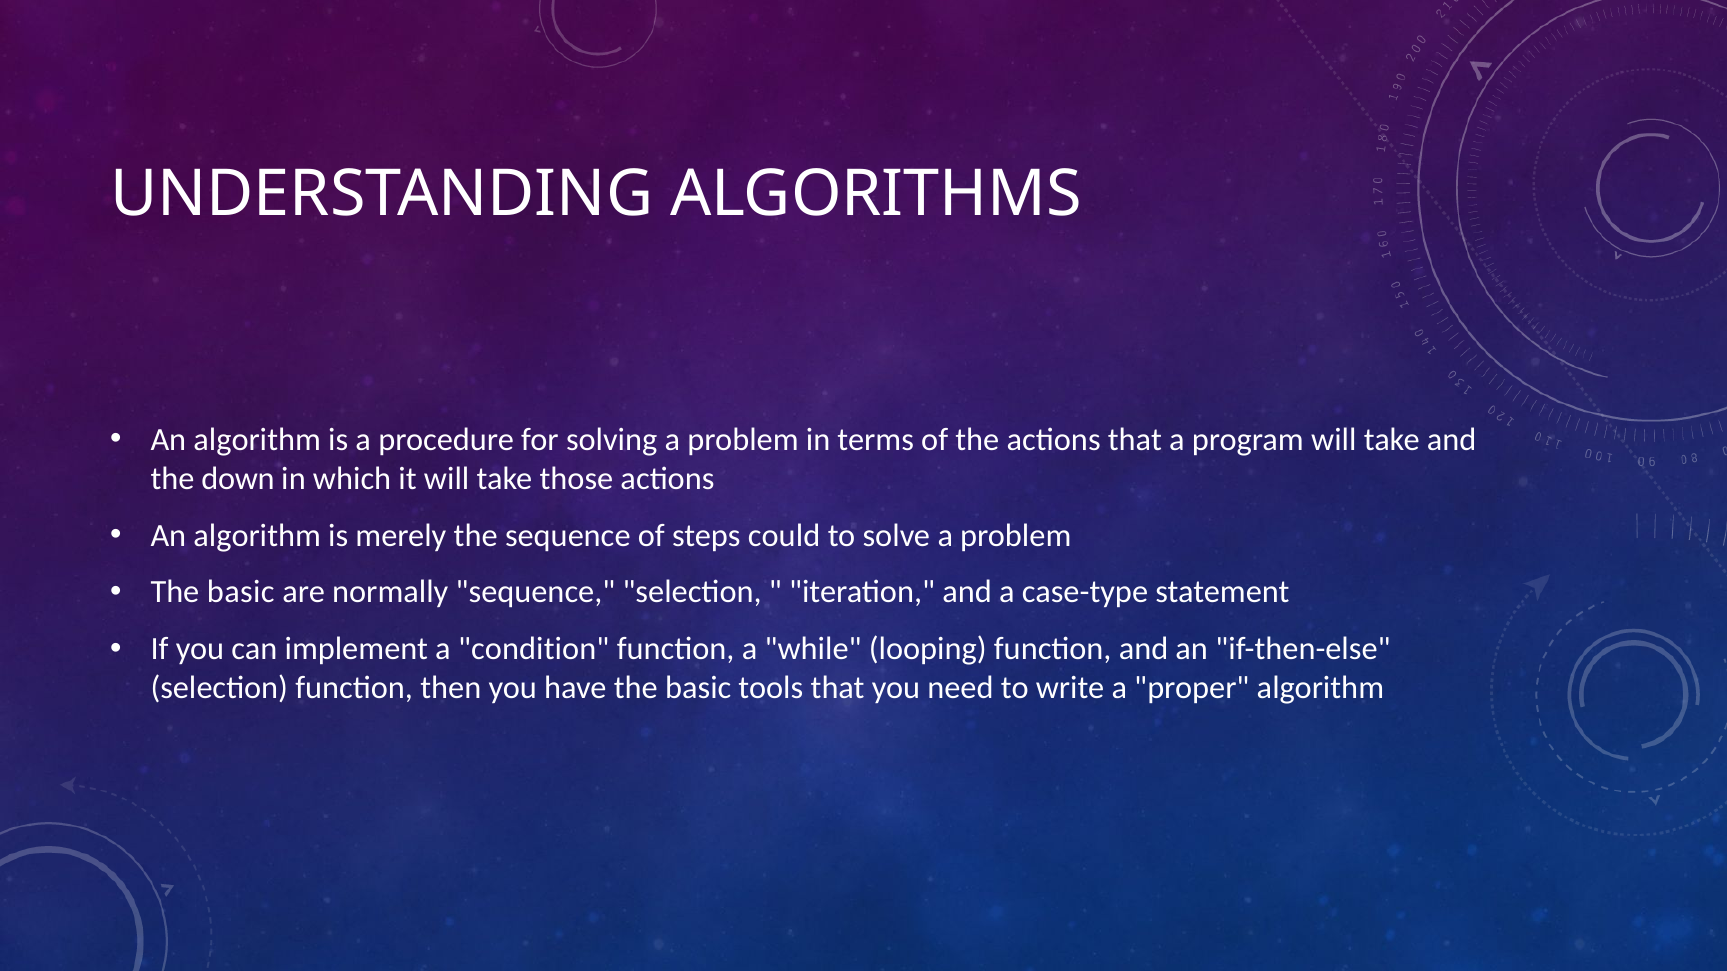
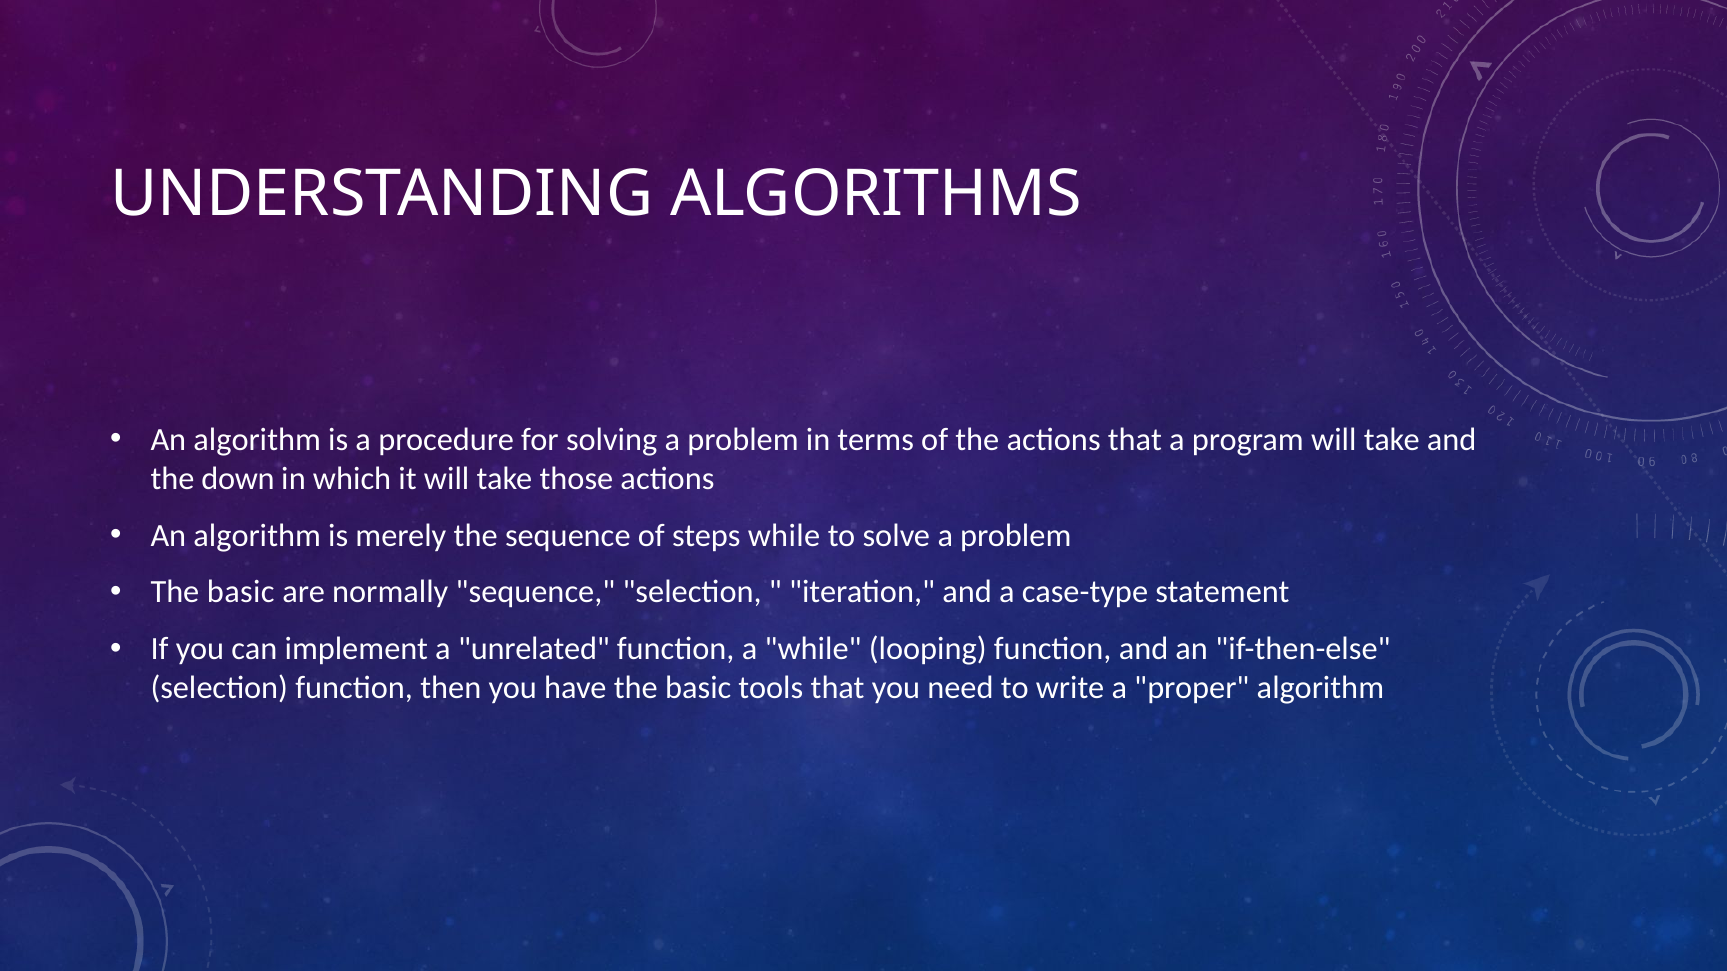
steps could: could -> while
condition: condition -> unrelated
